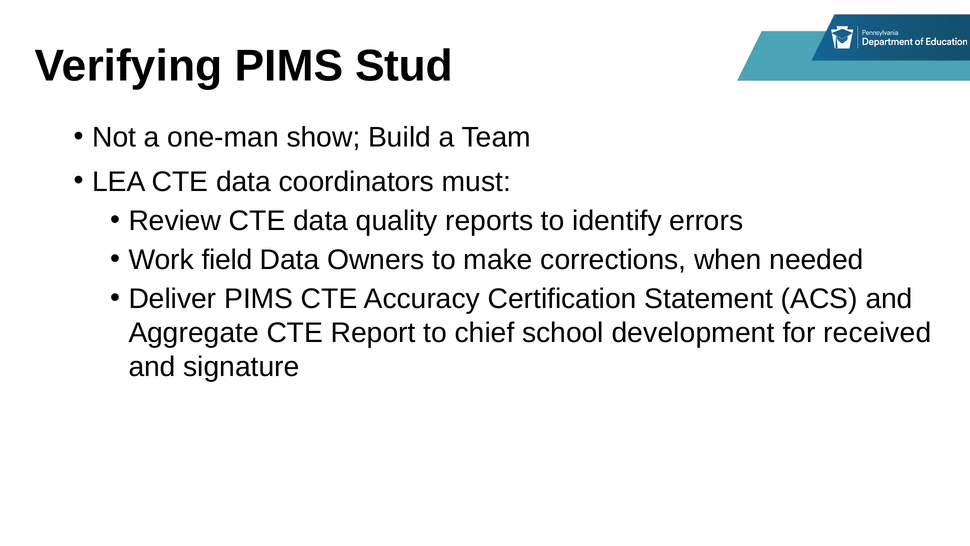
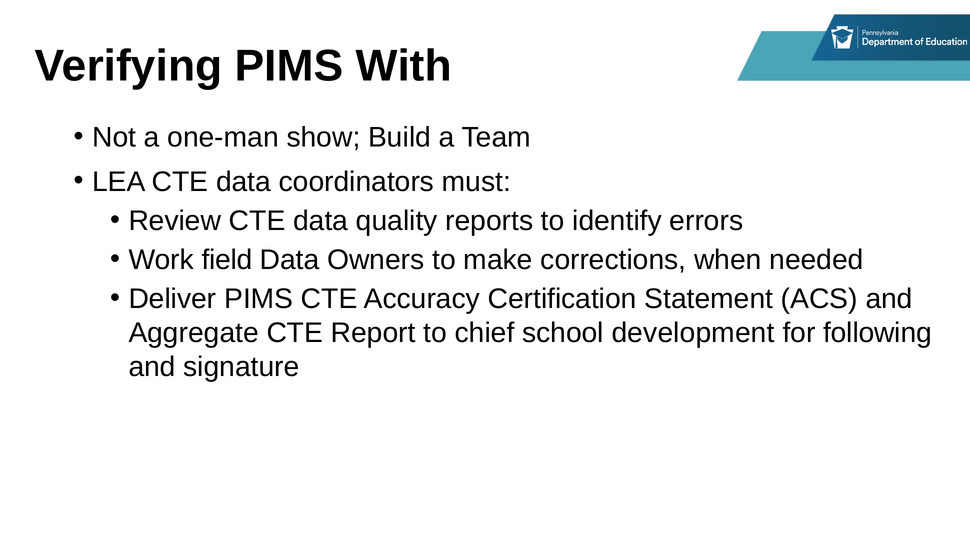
Stud: Stud -> With
received: received -> following
